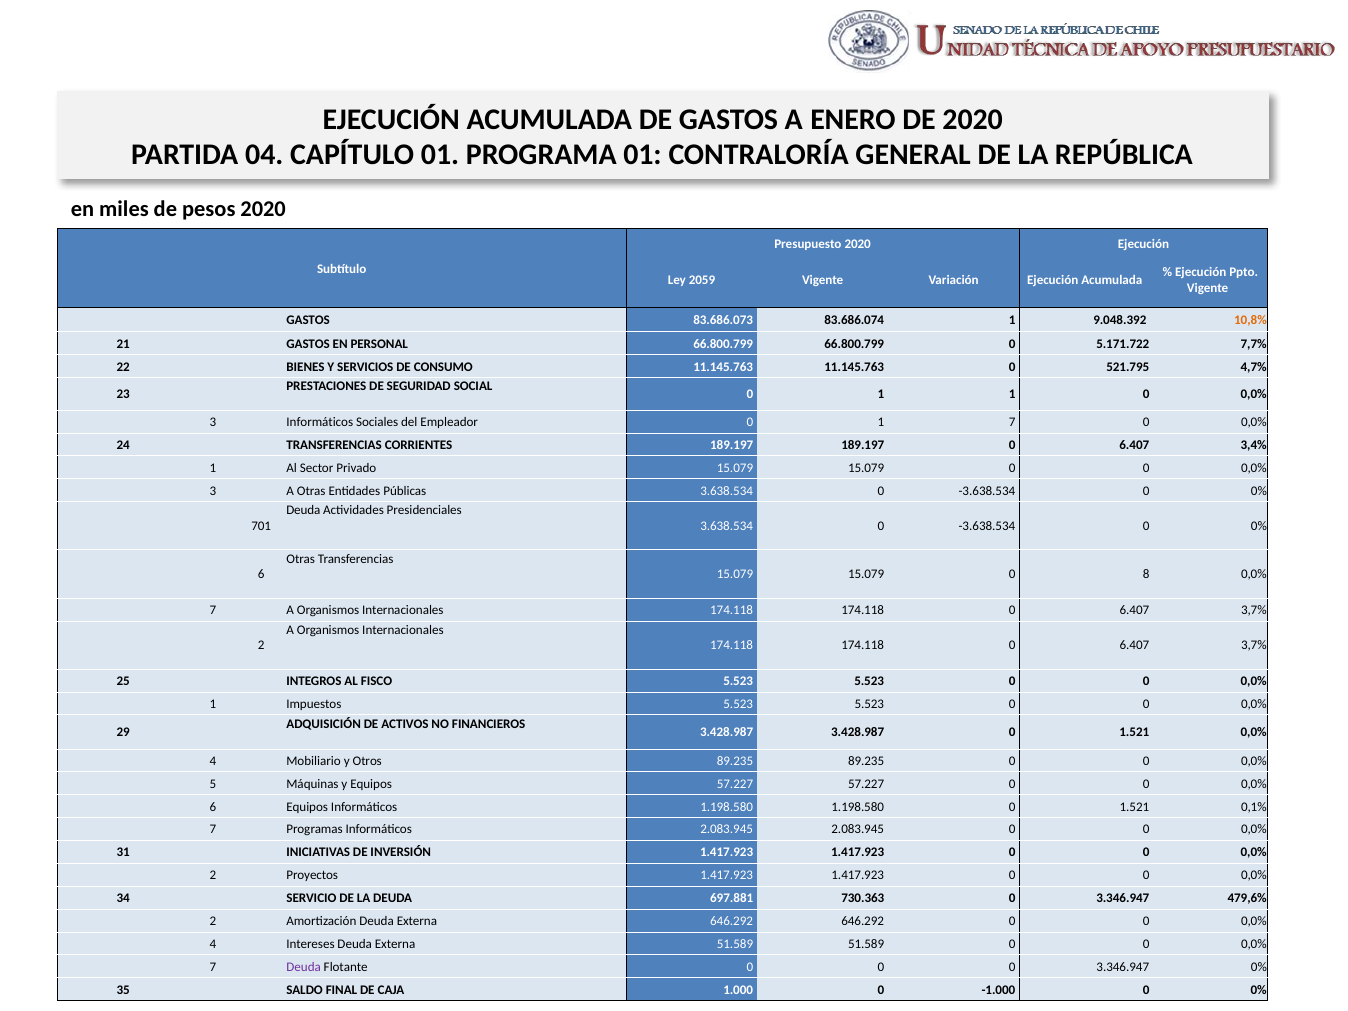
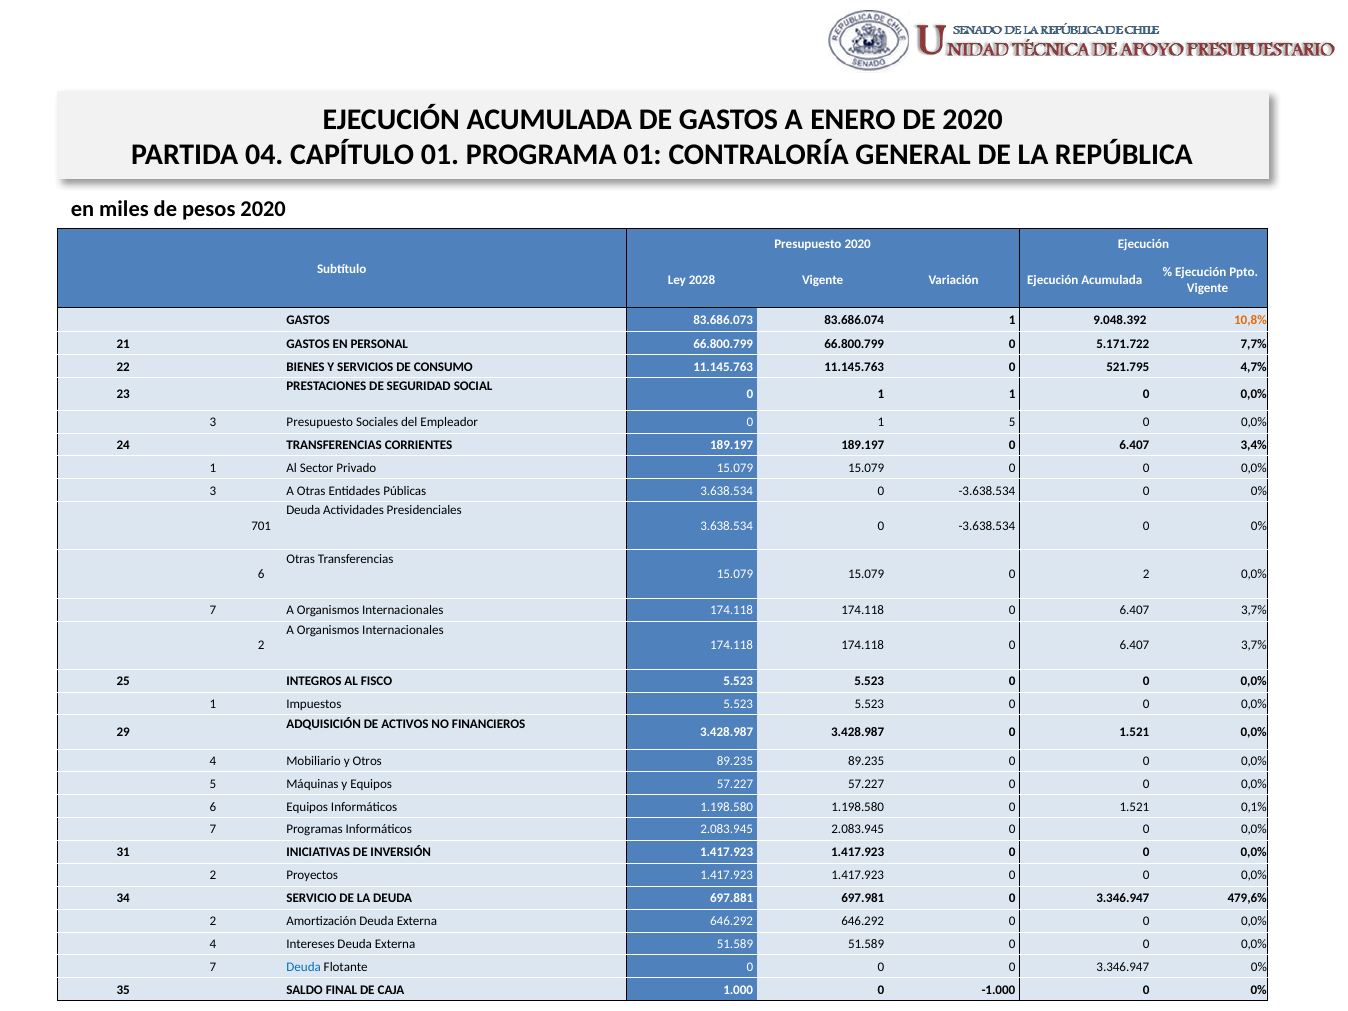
2059: 2059 -> 2028
3 Informáticos: Informáticos -> Presupuesto
1 7: 7 -> 5
0 8: 8 -> 2
730.363: 730.363 -> 697.981
Deuda at (304, 967) colour: purple -> blue
